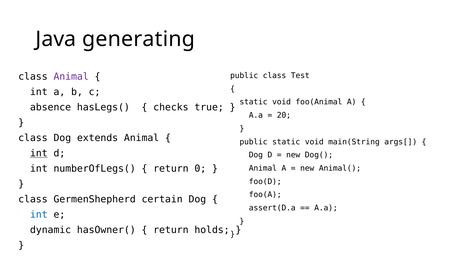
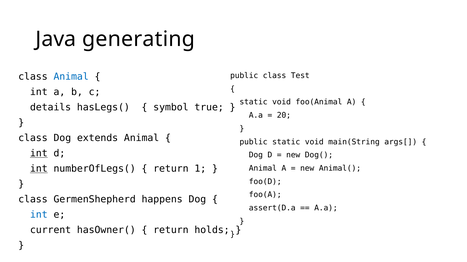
Animal at (71, 77) colour: purple -> blue
absence: absence -> details
checks: checks -> symbol
int at (39, 169) underline: none -> present
0: 0 -> 1
certain: certain -> happens
dynamic: dynamic -> current
